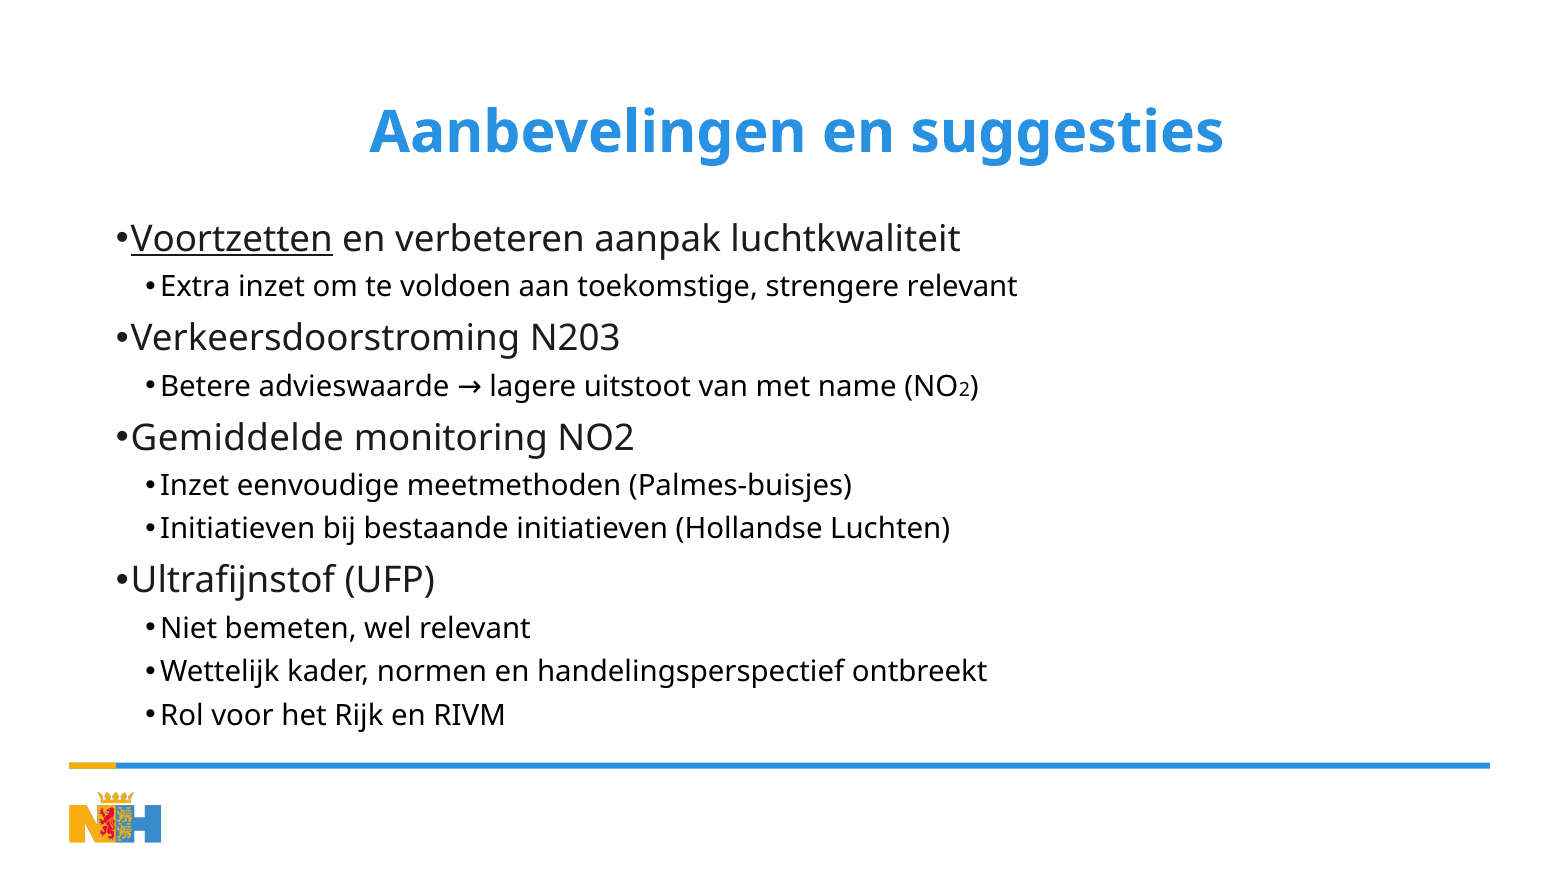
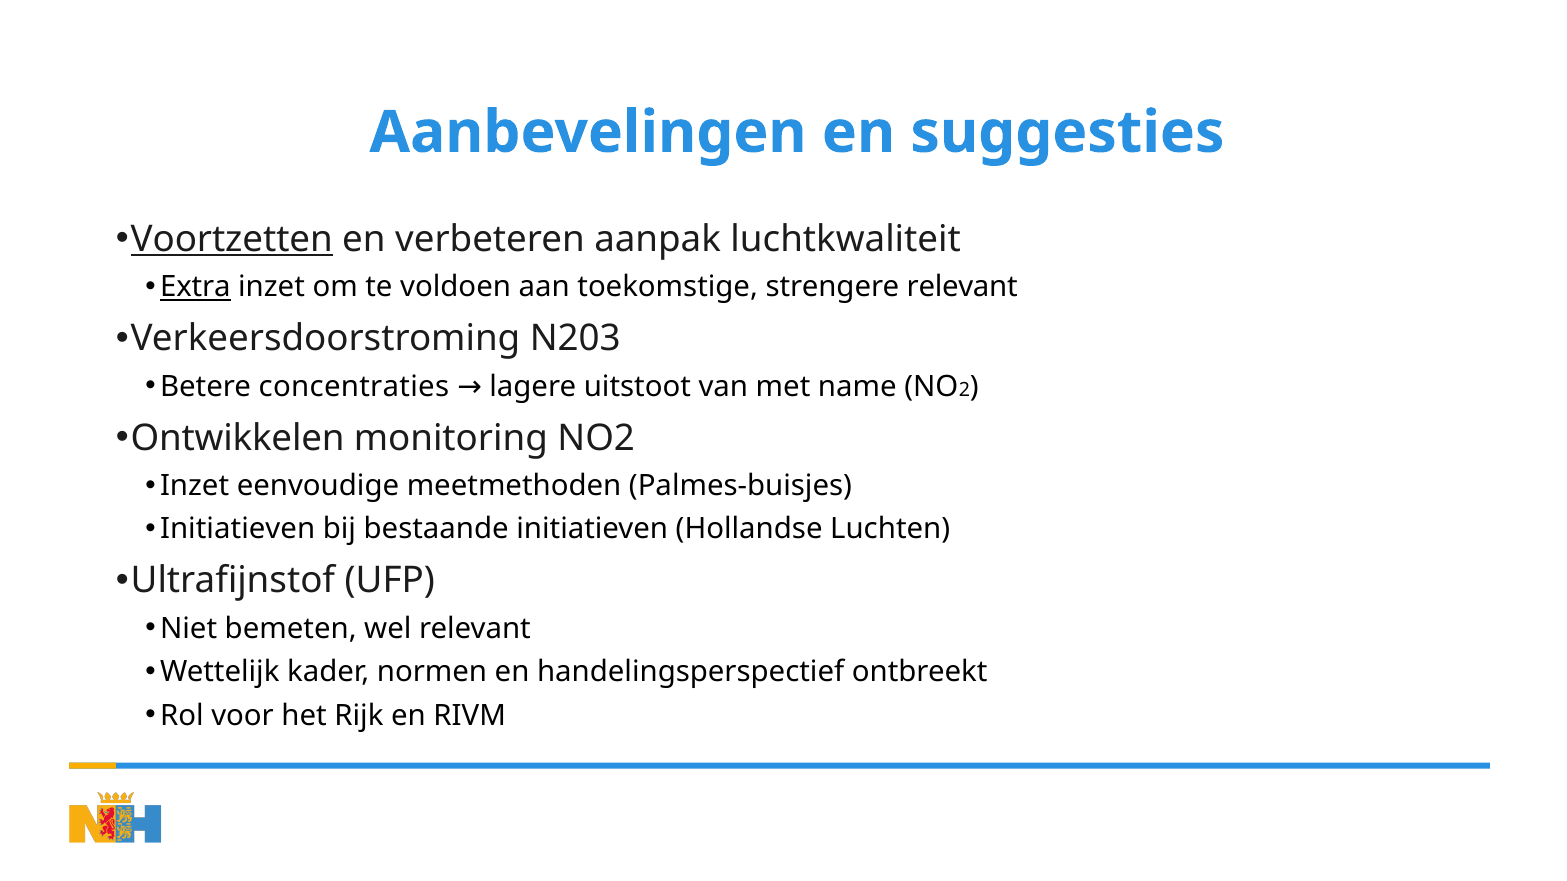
Extra underline: none -> present
advieswaarde: advieswaarde -> concentraties
Gemiddelde: Gemiddelde -> Ontwikkelen
